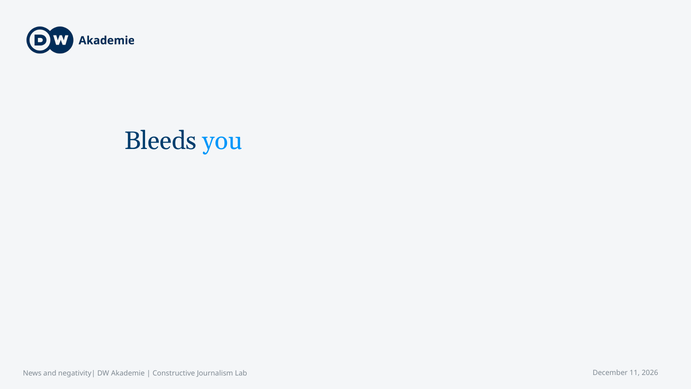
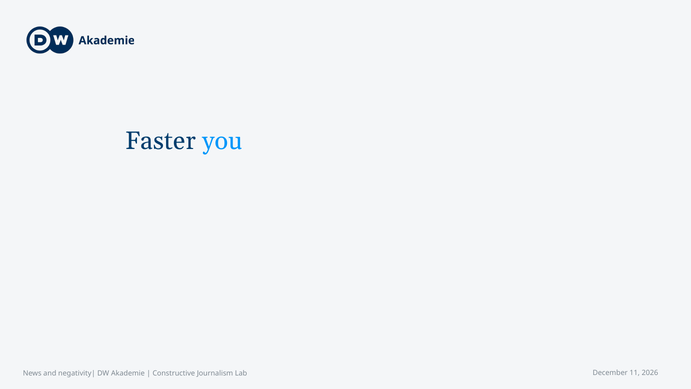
Bleeds: Bleeds -> Faster
